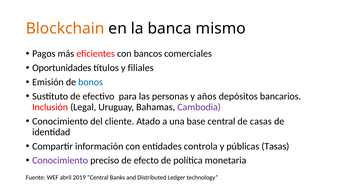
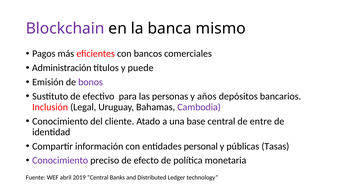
Blockchain colour: orange -> purple
Oportunidades: Oportunidades -> Administración
filiales: filiales -> puede
bonos colour: blue -> purple
casas: casas -> entre
controla: controla -> personal
